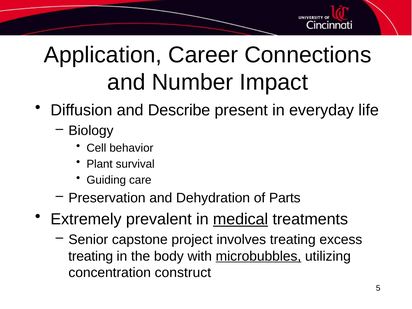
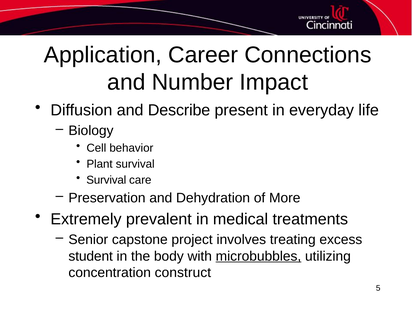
Guiding at (106, 180): Guiding -> Survival
Parts: Parts -> More
medical underline: present -> none
treating at (91, 256): treating -> student
